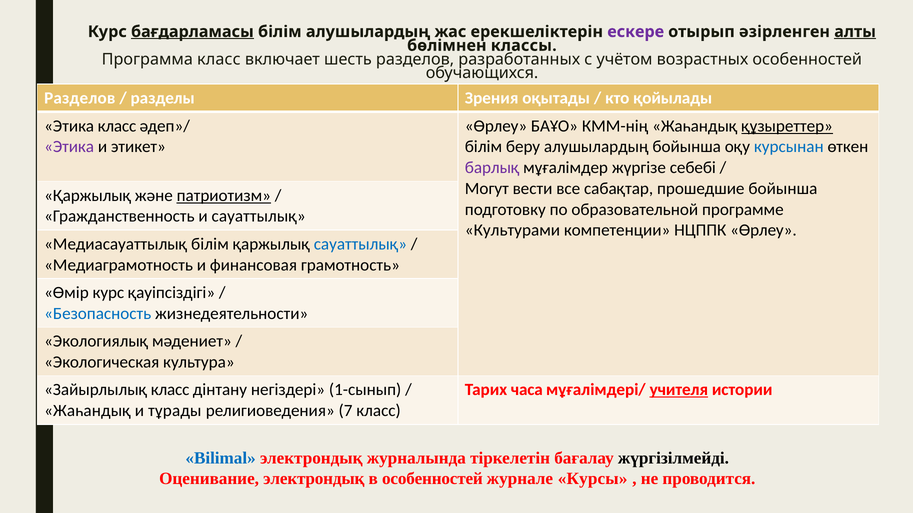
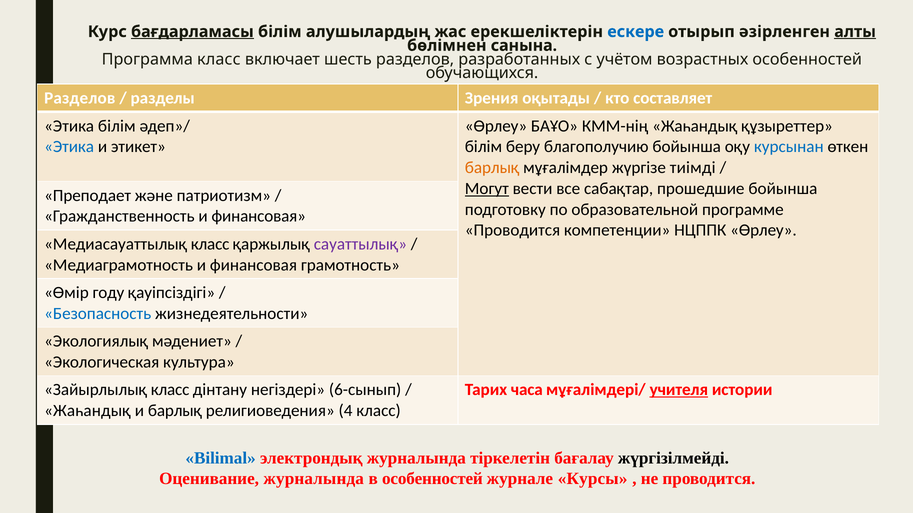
ескере colour: purple -> blue
классы: классы -> санына
қойылады: қойылады -> составляет
Этика класс: класс -> білім
құзыреттер underline: present -> none
Этика at (69, 147) colour: purple -> blue
беру алушылардың: алушылардың -> благополучию
барлық at (492, 168) colour: purple -> orange
себебі: себебі -> тиімді
Могут underline: none -> present
Қаржылық at (88, 196): Қаржылық -> Преподает
патриотизм underline: present -> none
Гражданственность и сауаттылық: сауаттылық -> финансовая
Культурами at (512, 231): Культурами -> Проводится
Медиасауаттылық білім: білім -> класс
сауаттылық at (360, 244) colour: blue -> purple
Өмір курс: курс -> году
1-сынып: 1-сынып -> 6-сынып
и тұрады: тұрады -> барлық
7: 7 -> 4
Оценивание электрондық: электрондық -> журналында
